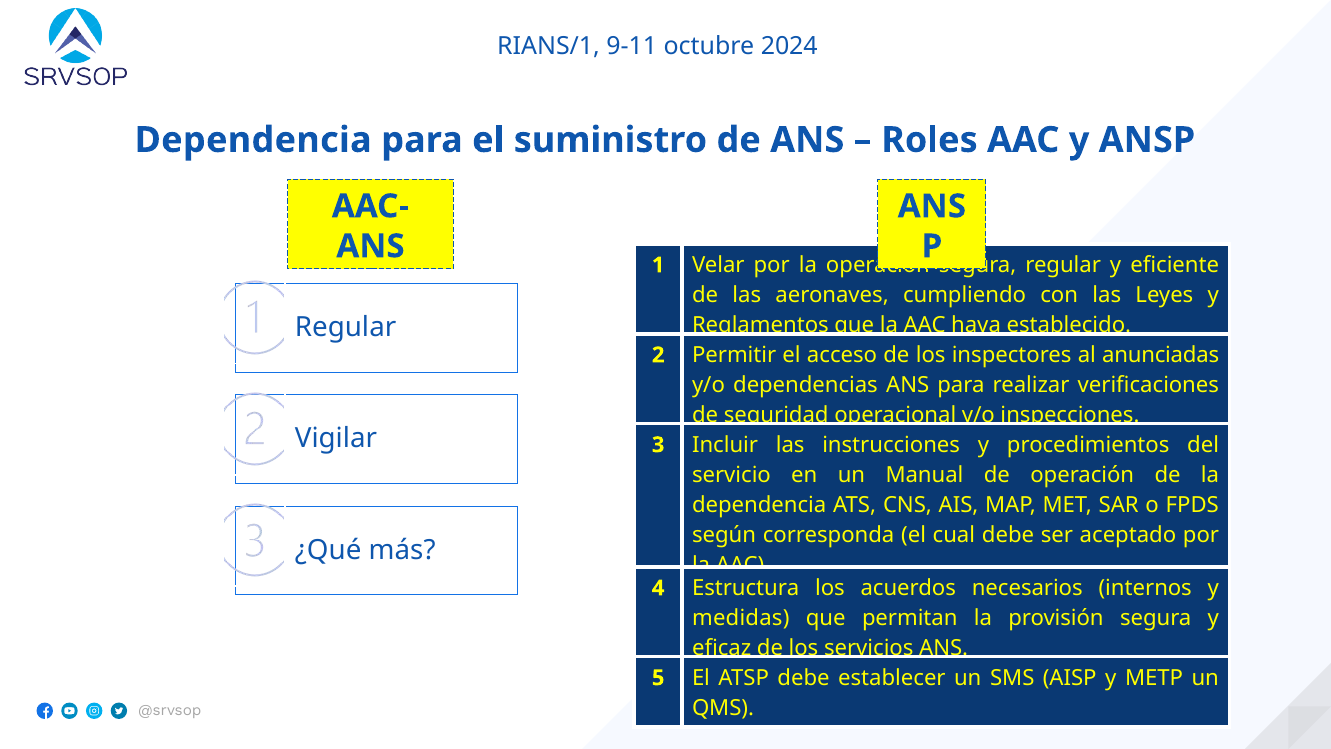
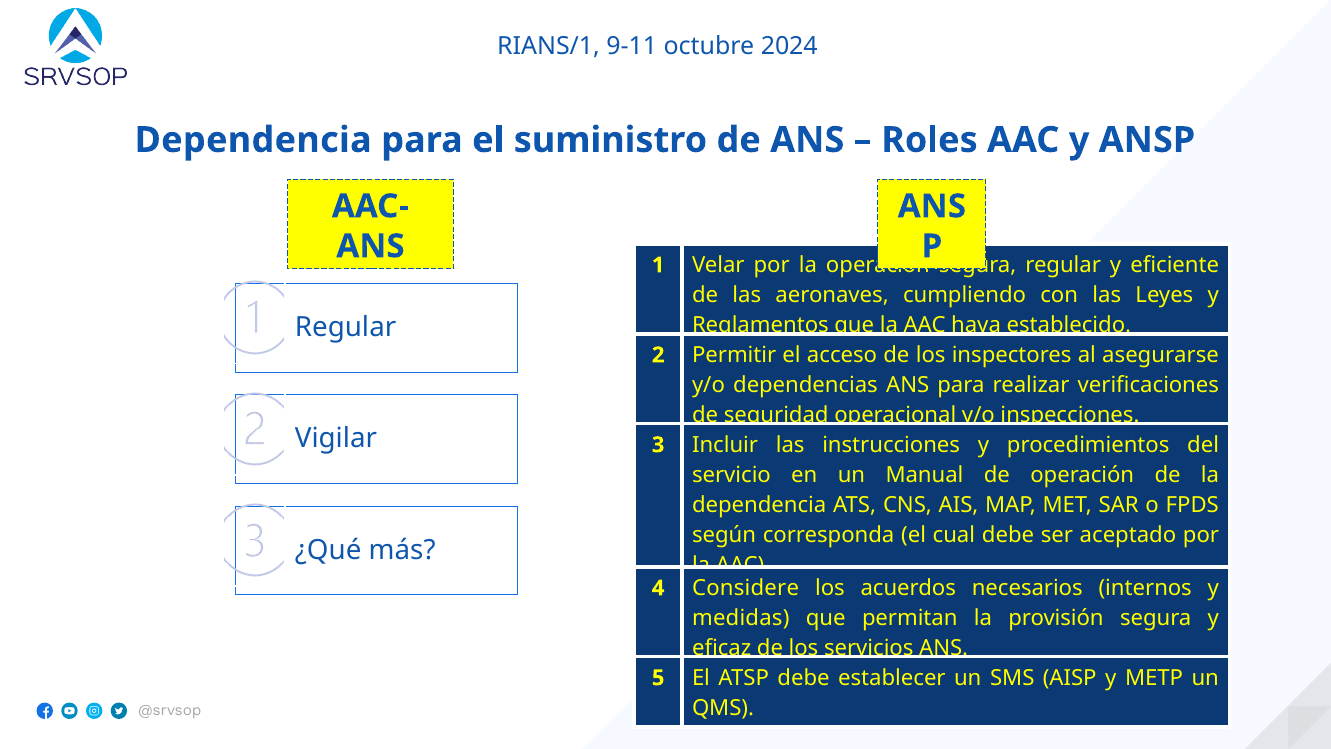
anunciadas: anunciadas -> asegurarse
Estructura: Estructura -> Considere
